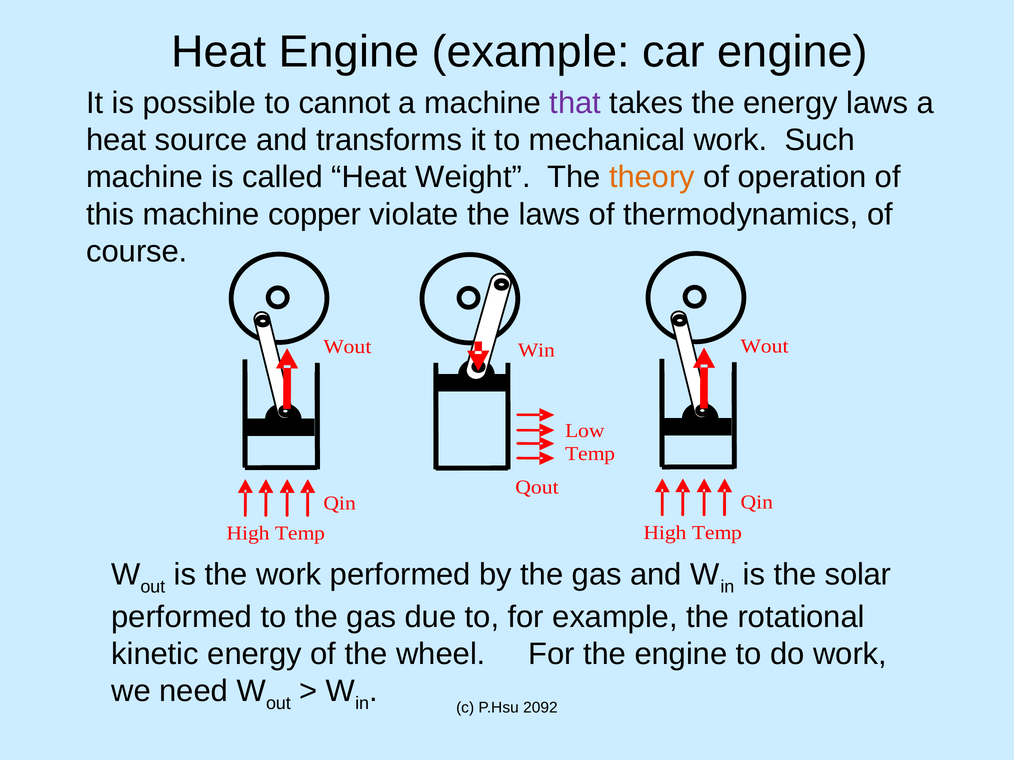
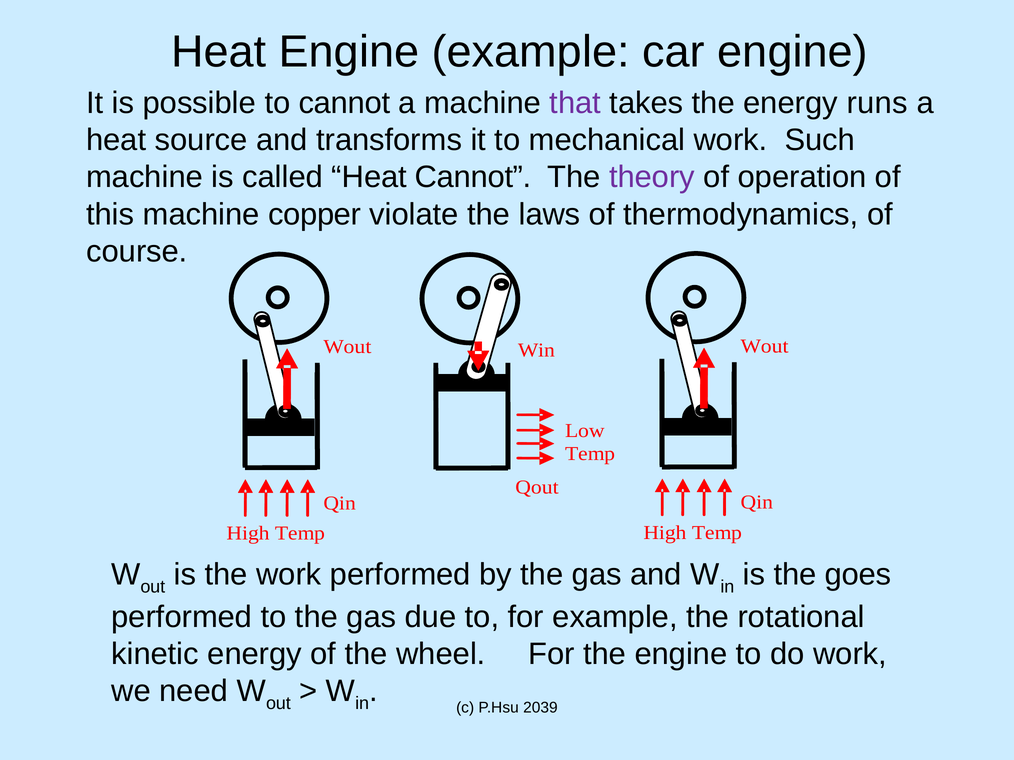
energy laws: laws -> runs
Heat Weight: Weight -> Cannot
theory colour: orange -> purple
solar: solar -> goes
2092: 2092 -> 2039
